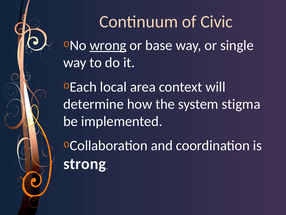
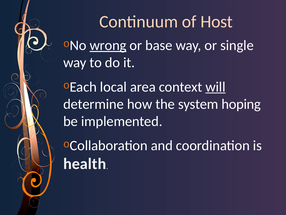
Civic: Civic -> Host
will underline: none -> present
stigma: stigma -> hoping
strong: strong -> health
